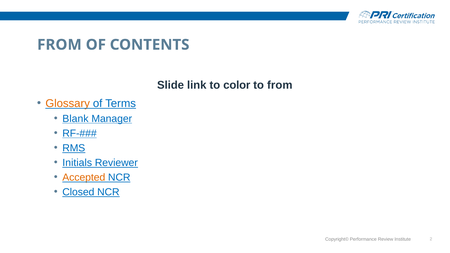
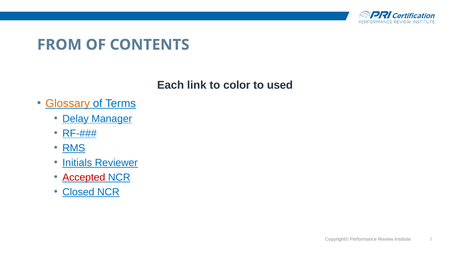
Slide: Slide -> Each
to from: from -> used
Blank: Blank -> Delay
Accepted colour: orange -> red
